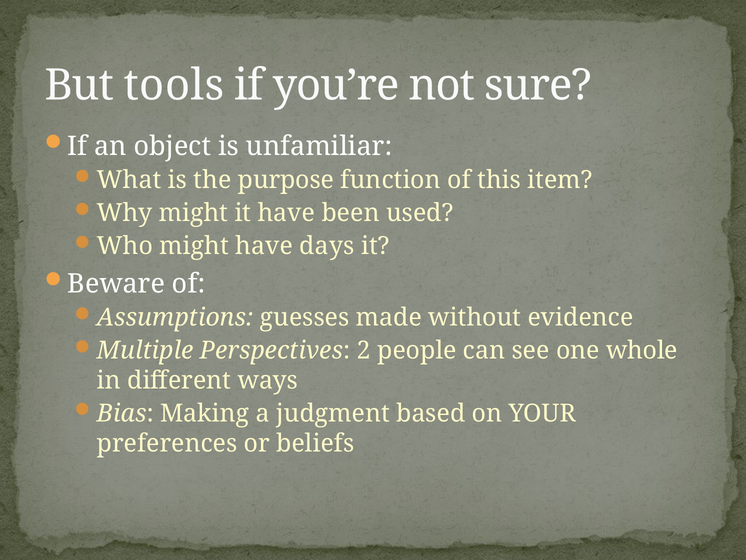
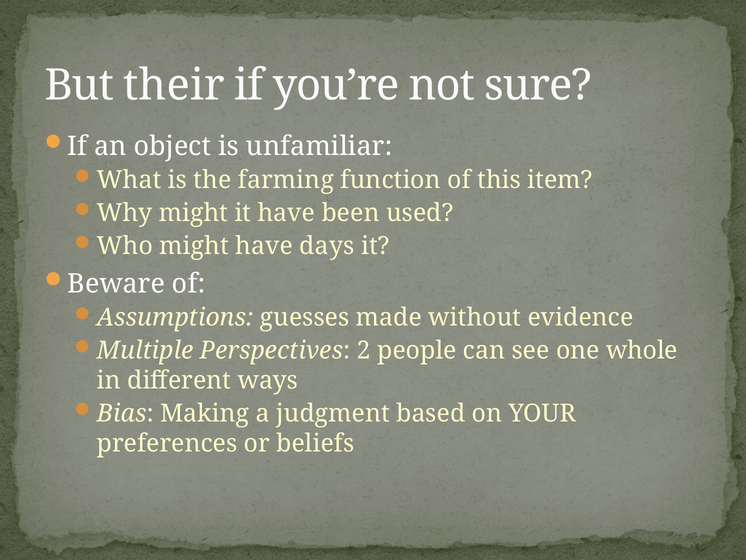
tools: tools -> their
purpose: purpose -> farming
